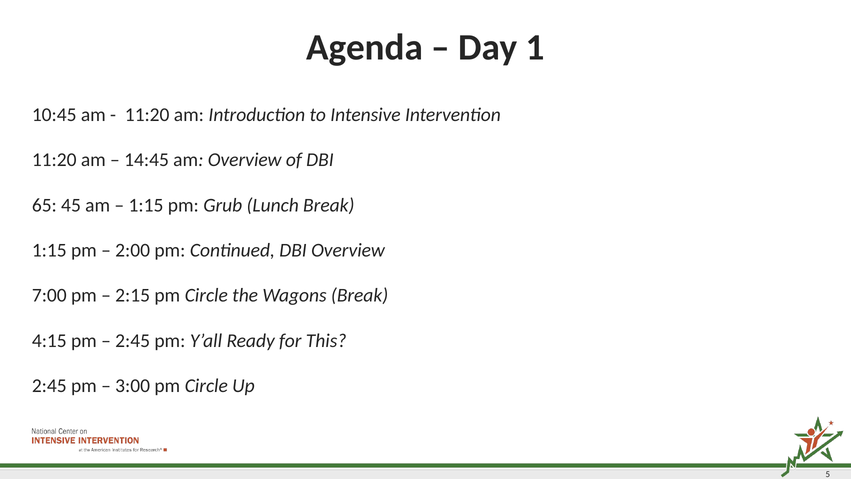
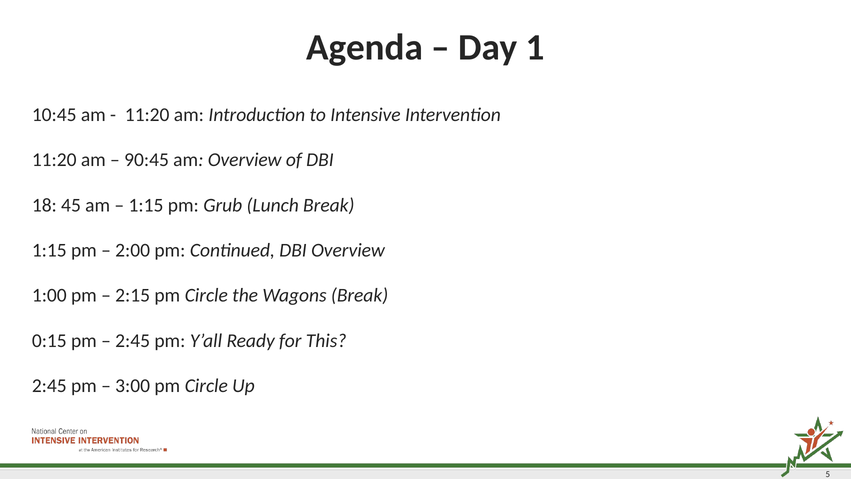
14:45: 14:45 -> 90:45
65: 65 -> 18
7:00: 7:00 -> 1:00
4:15: 4:15 -> 0:15
